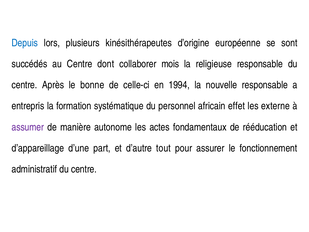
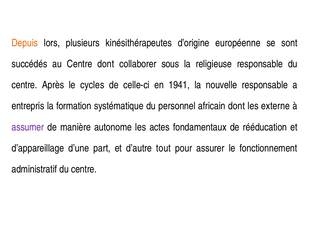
Depuis colour: blue -> orange
mois: mois -> sous
bonne: bonne -> cycles
1994: 1994 -> 1941
africain effet: effet -> dont
